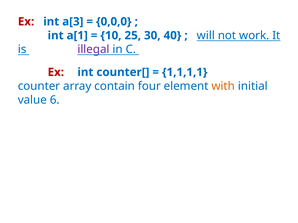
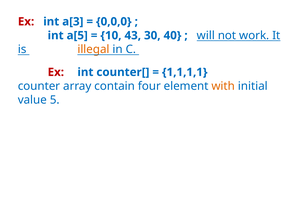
a[1: a[1 -> a[5
25: 25 -> 43
illegal colour: purple -> orange
6: 6 -> 5
